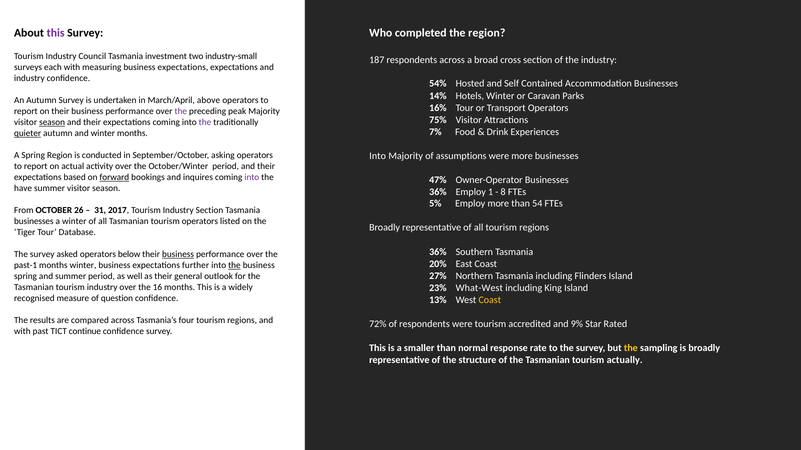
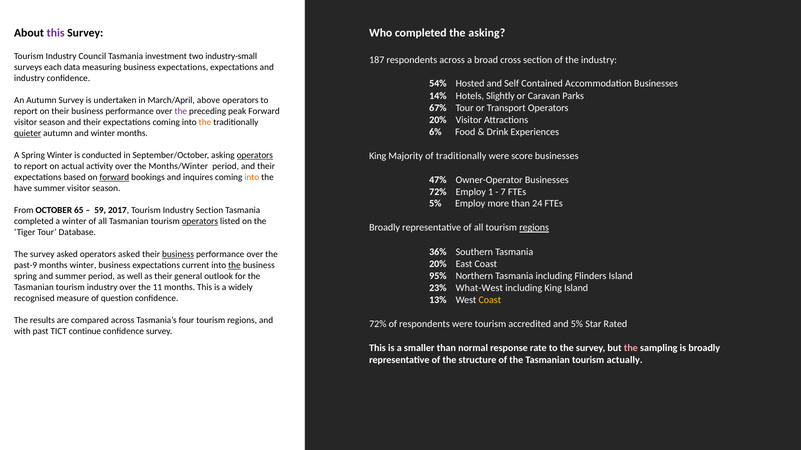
the region: region -> asking
each with: with -> data
Hotels Winter: Winter -> Slightly
16%: 16% -> 67%
peak Majority: Majority -> Forward
75% at (438, 120): 75% -> 20%
season at (52, 122) underline: present -> none
the at (205, 122) colour: purple -> orange
7%: 7% -> 6%
Spring Region: Region -> Winter
operators at (255, 155) underline: none -> present
Into at (378, 156): Into -> King
of assumptions: assumptions -> traditionally
were more: more -> score
October/Winter: October/Winter -> Months/Winter
into at (252, 177) colour: purple -> orange
36% at (438, 192): 36% -> 72%
8: 8 -> 7
54: 54 -> 24
26: 26 -> 65
31: 31 -> 59
businesses at (34, 222): businesses -> completed
operators at (200, 222) underline: none -> present
regions at (534, 228) underline: none -> present
operators below: below -> asked
past-1: past-1 -> past-9
further: further -> current
27%: 27% -> 95%
16: 16 -> 11
and 9%: 9% -> 5%
the at (631, 348) colour: yellow -> pink
